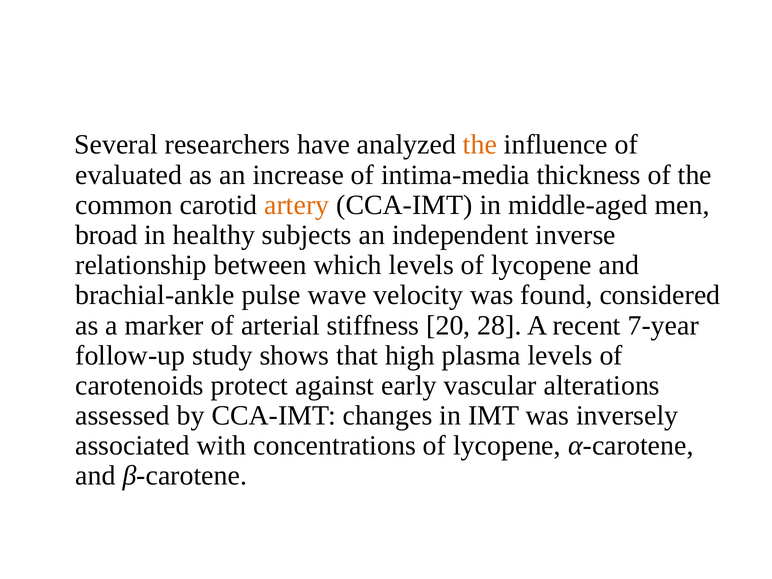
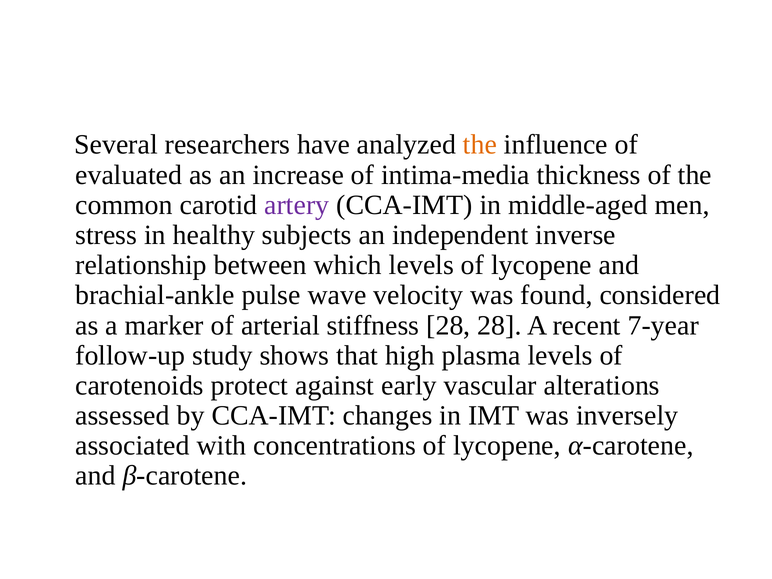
artery colour: orange -> purple
broad: broad -> stress
stiffness 20: 20 -> 28
